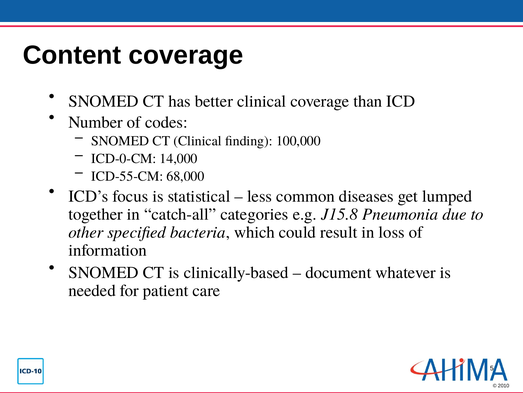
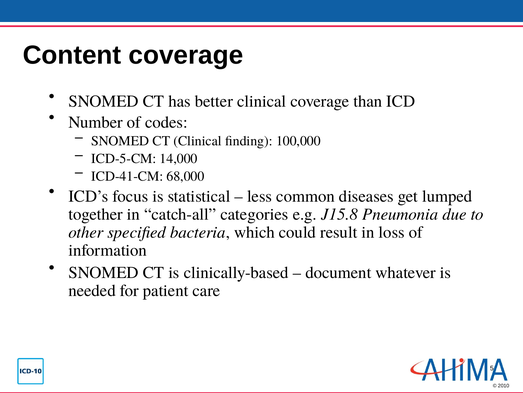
ICD-0-CM: ICD-0-CM -> ICD-5-CM
ICD-55-CM: ICD-55-CM -> ICD-41-CM
